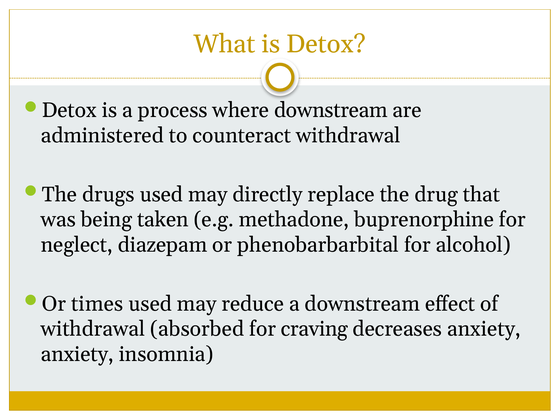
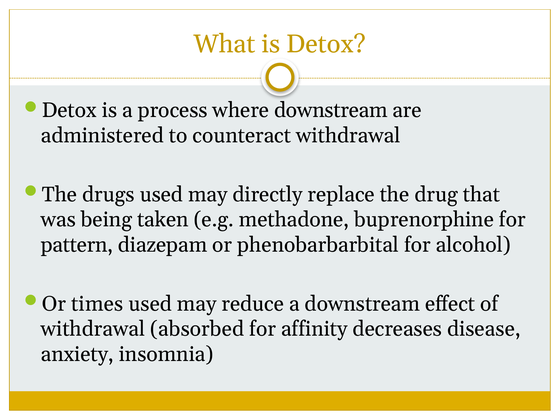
neglect: neglect -> pattern
craving: craving -> affinity
decreases anxiety: anxiety -> disease
